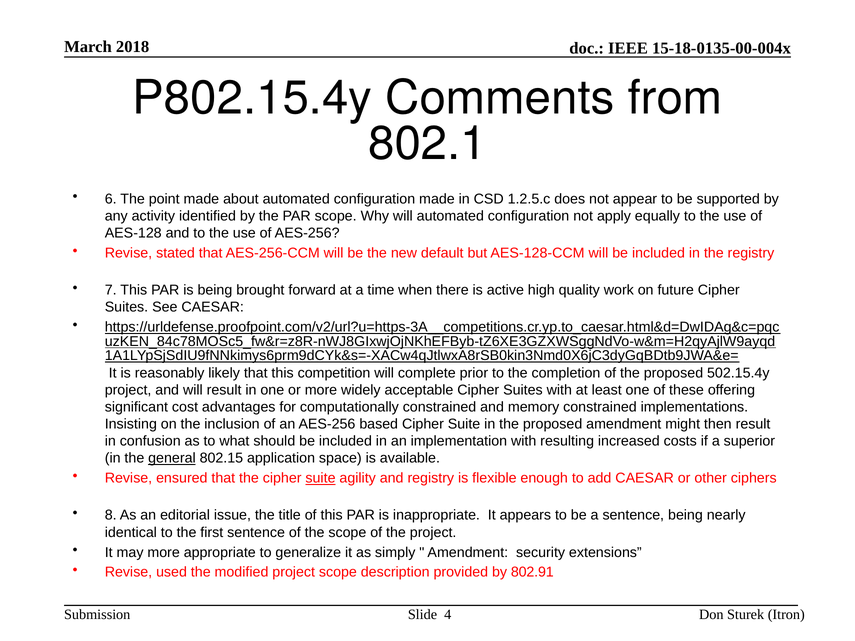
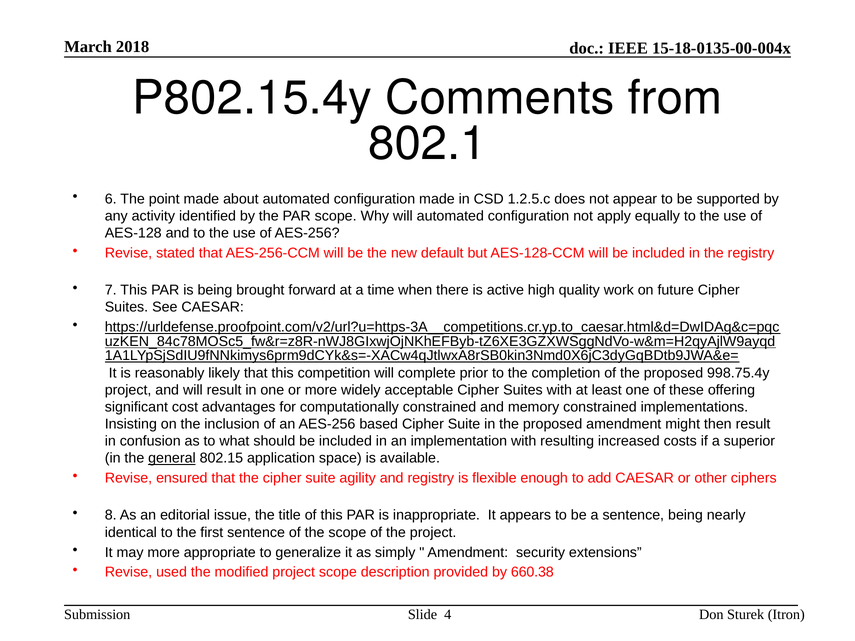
502.15.4y: 502.15.4y -> 998.75.4y
suite at (320, 478) underline: present -> none
802.91: 802.91 -> 660.38
